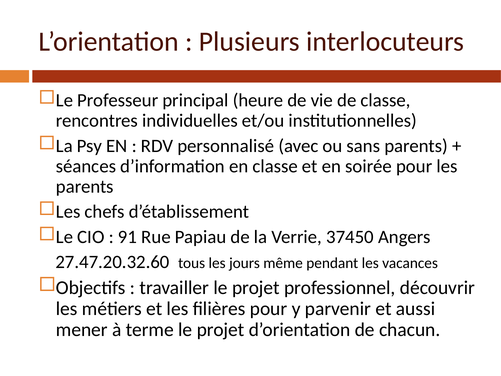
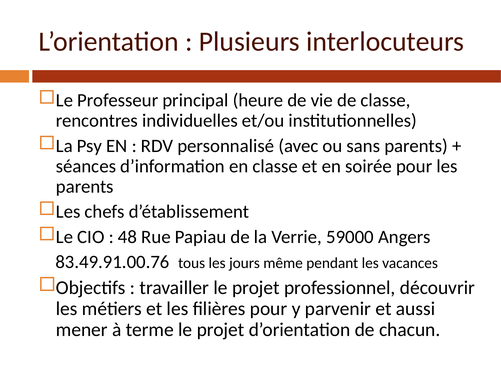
91: 91 -> 48
37450: 37450 -> 59000
27.47.20.32.60: 27.47.20.32.60 -> 83.49.91.00.76
